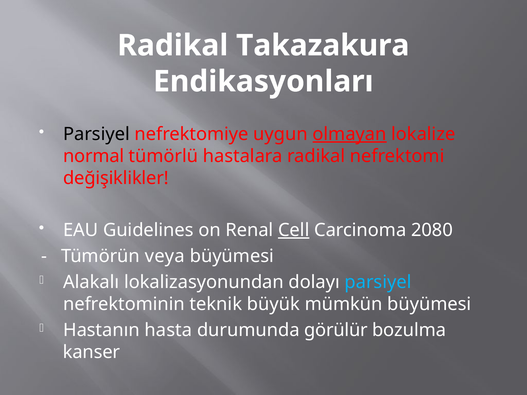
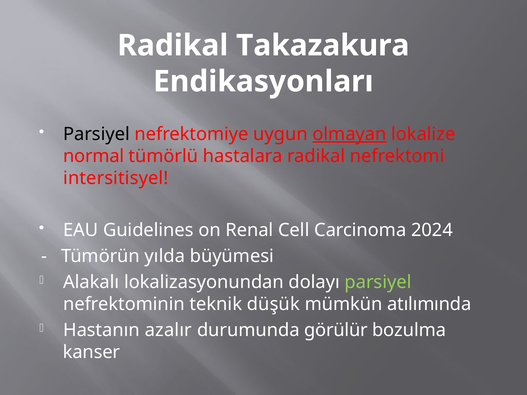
değişiklikler: değişiklikler -> intersitisyel
Cell underline: present -> none
2080: 2080 -> 2024
veya: veya -> yılda
parsiyel at (378, 282) colour: light blue -> light green
büyük: büyük -> düşük
mümkün büyümesi: büyümesi -> atılımında
hasta: hasta -> azalır
